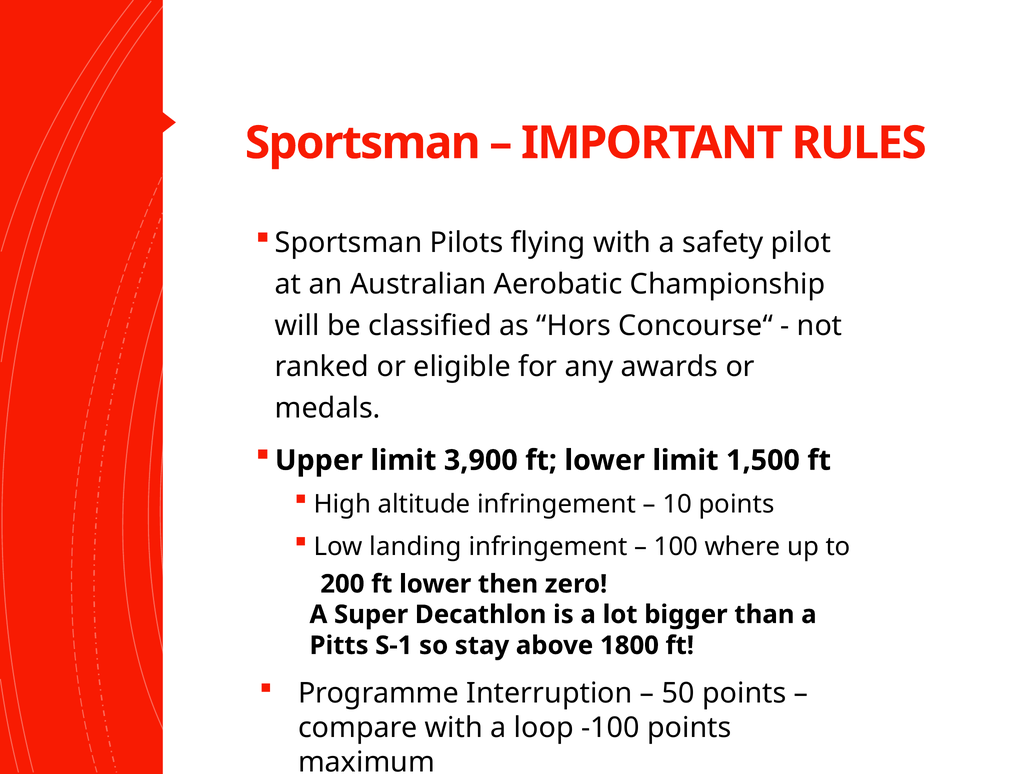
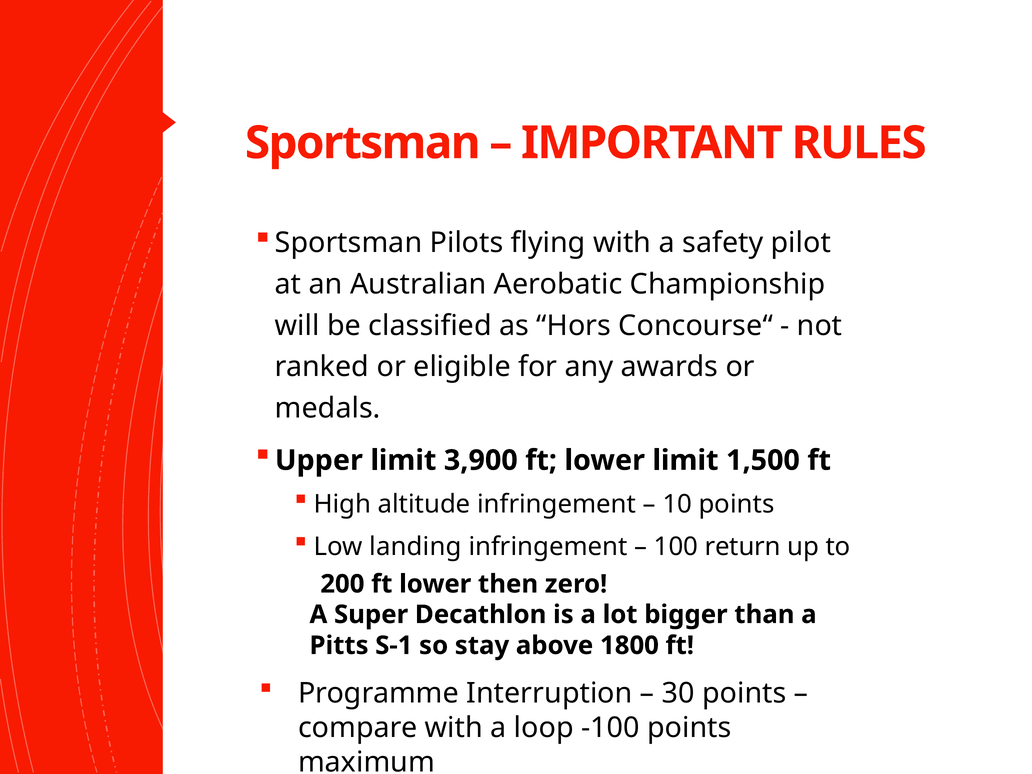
where: where -> return
50: 50 -> 30
